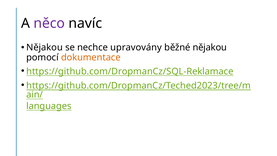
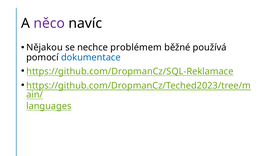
upravovány: upravovány -> problémem
běžné nějakou: nějakou -> používá
dokumentace colour: orange -> blue
